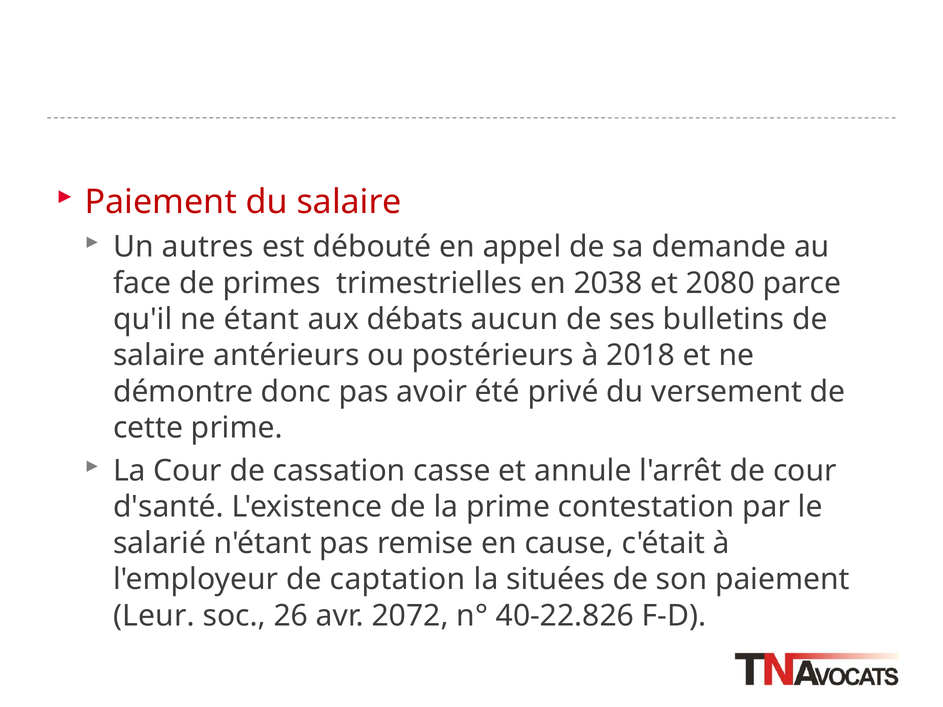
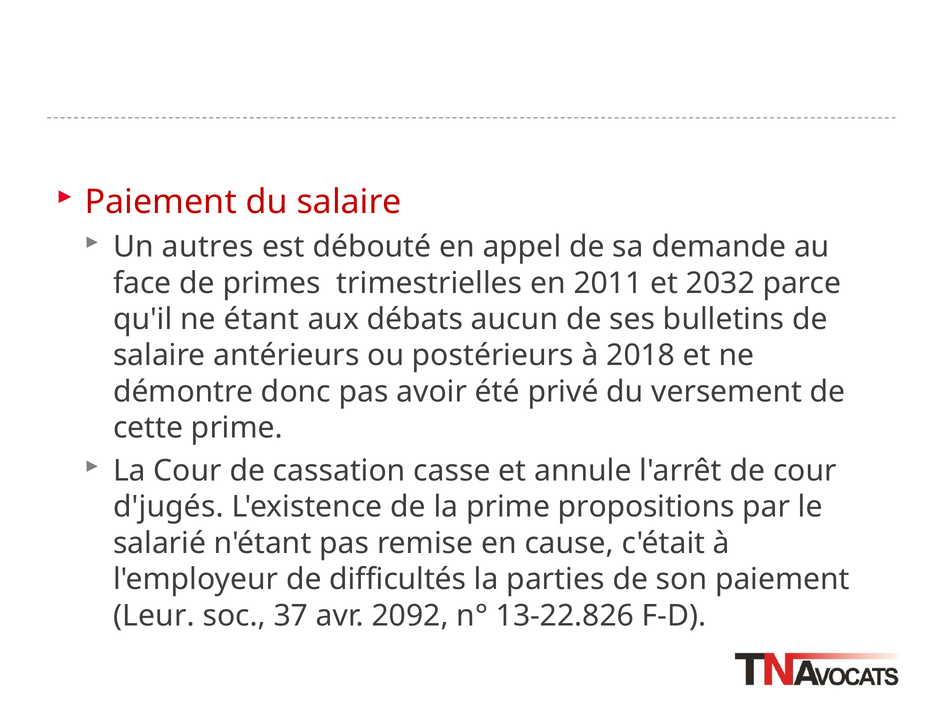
2038: 2038 -> 2011
2080: 2080 -> 2032
d'santé: d'santé -> d'jugés
contestation: contestation -> propositions
captation: captation -> difficultés
situées: situées -> parties
26: 26 -> 37
2072: 2072 -> 2092
40-22.826: 40-22.826 -> 13-22.826
